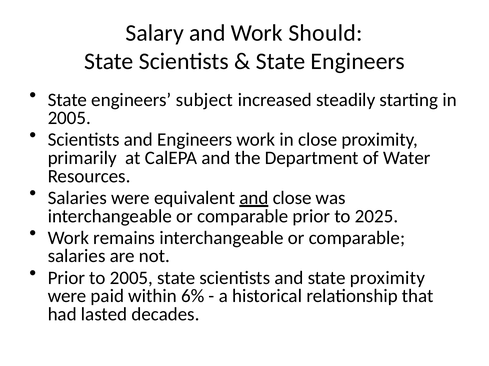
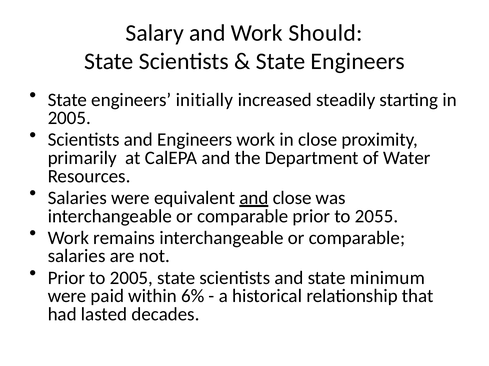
subject: subject -> initially
2025: 2025 -> 2055
state proximity: proximity -> minimum
